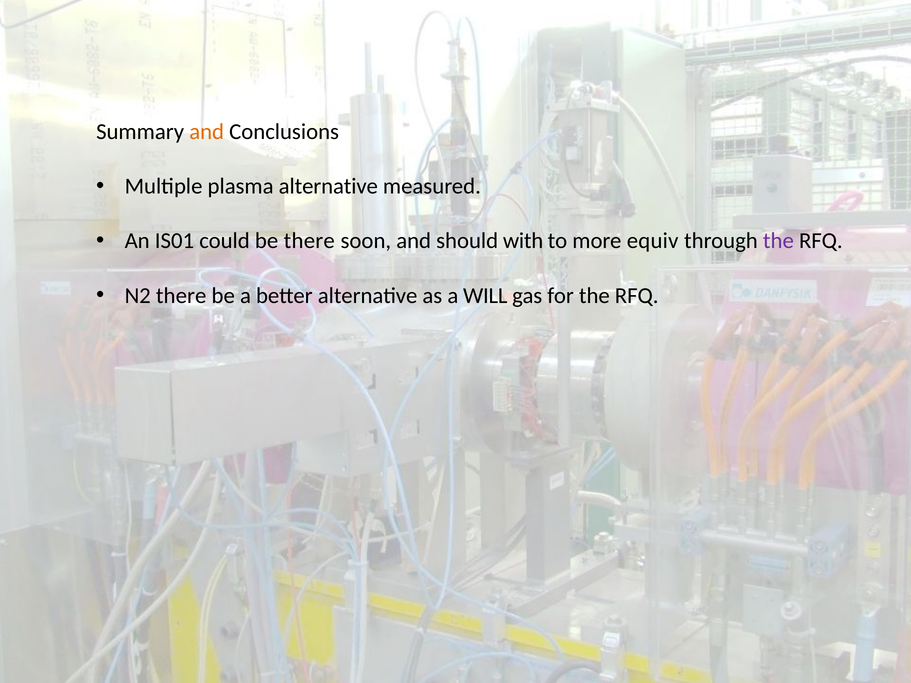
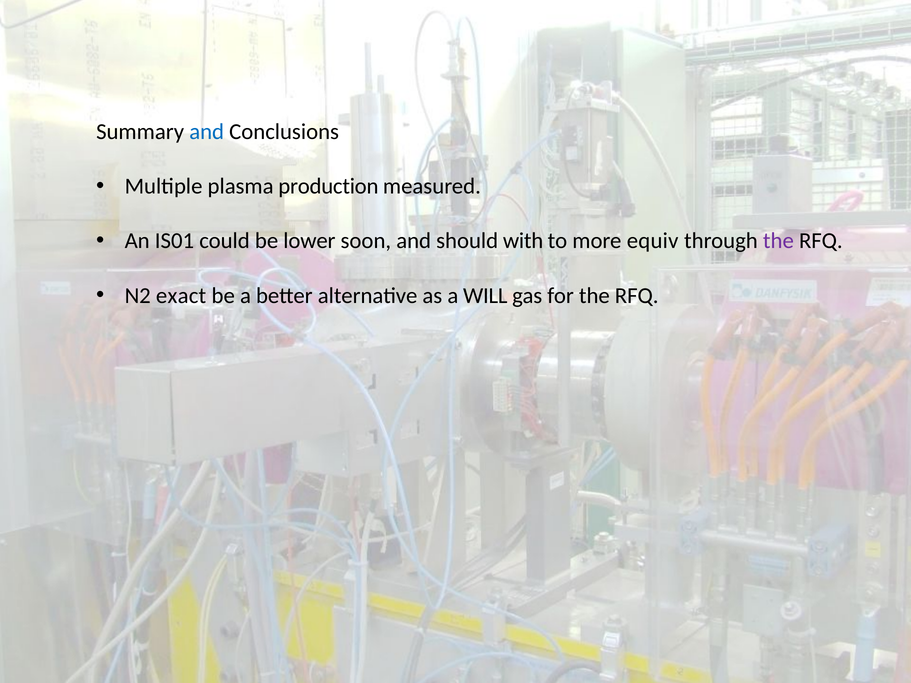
and at (207, 132) colour: orange -> blue
plasma alternative: alternative -> production
be there: there -> lower
N2 there: there -> exact
